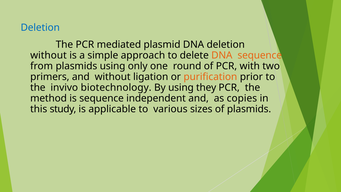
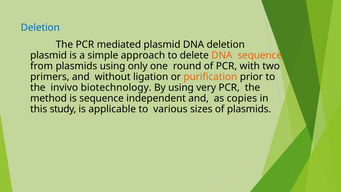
without at (48, 55): without -> plasmid
they: they -> very
